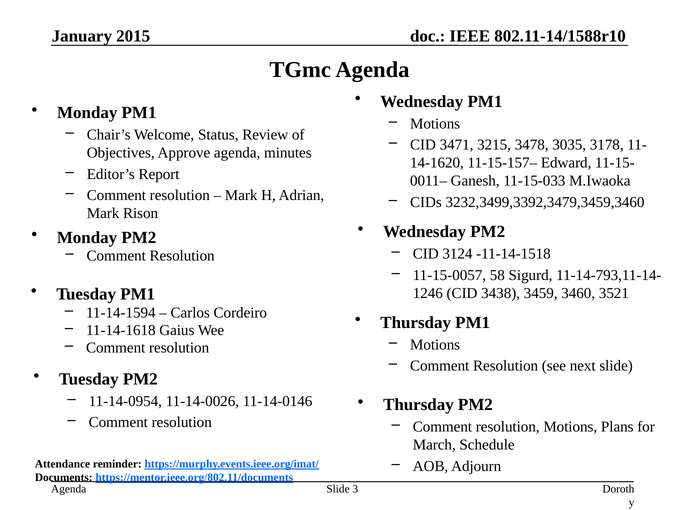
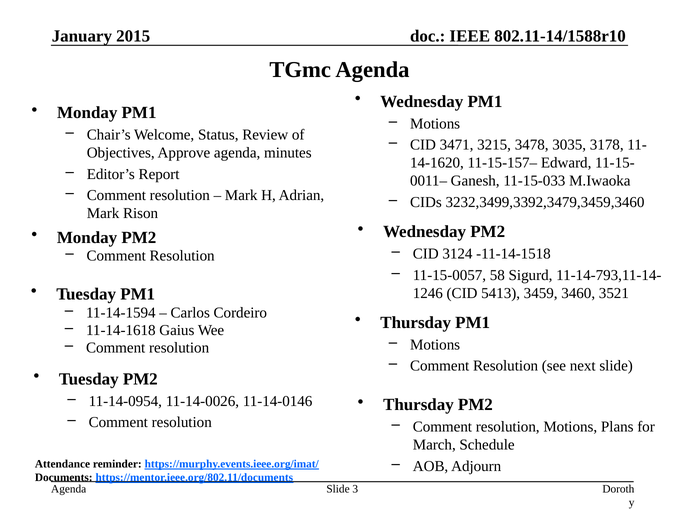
3438: 3438 -> 5413
